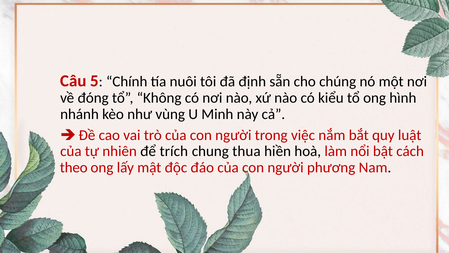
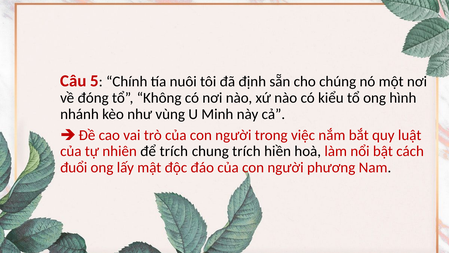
chung thua: thua -> trích
theo: theo -> đuổi
